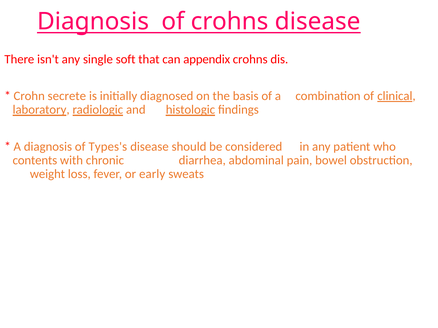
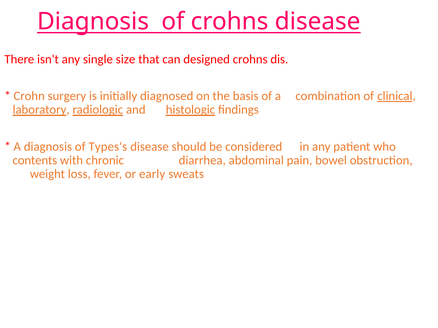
soft: soft -> size
appendix: appendix -> designed
secrete: secrete -> surgery
